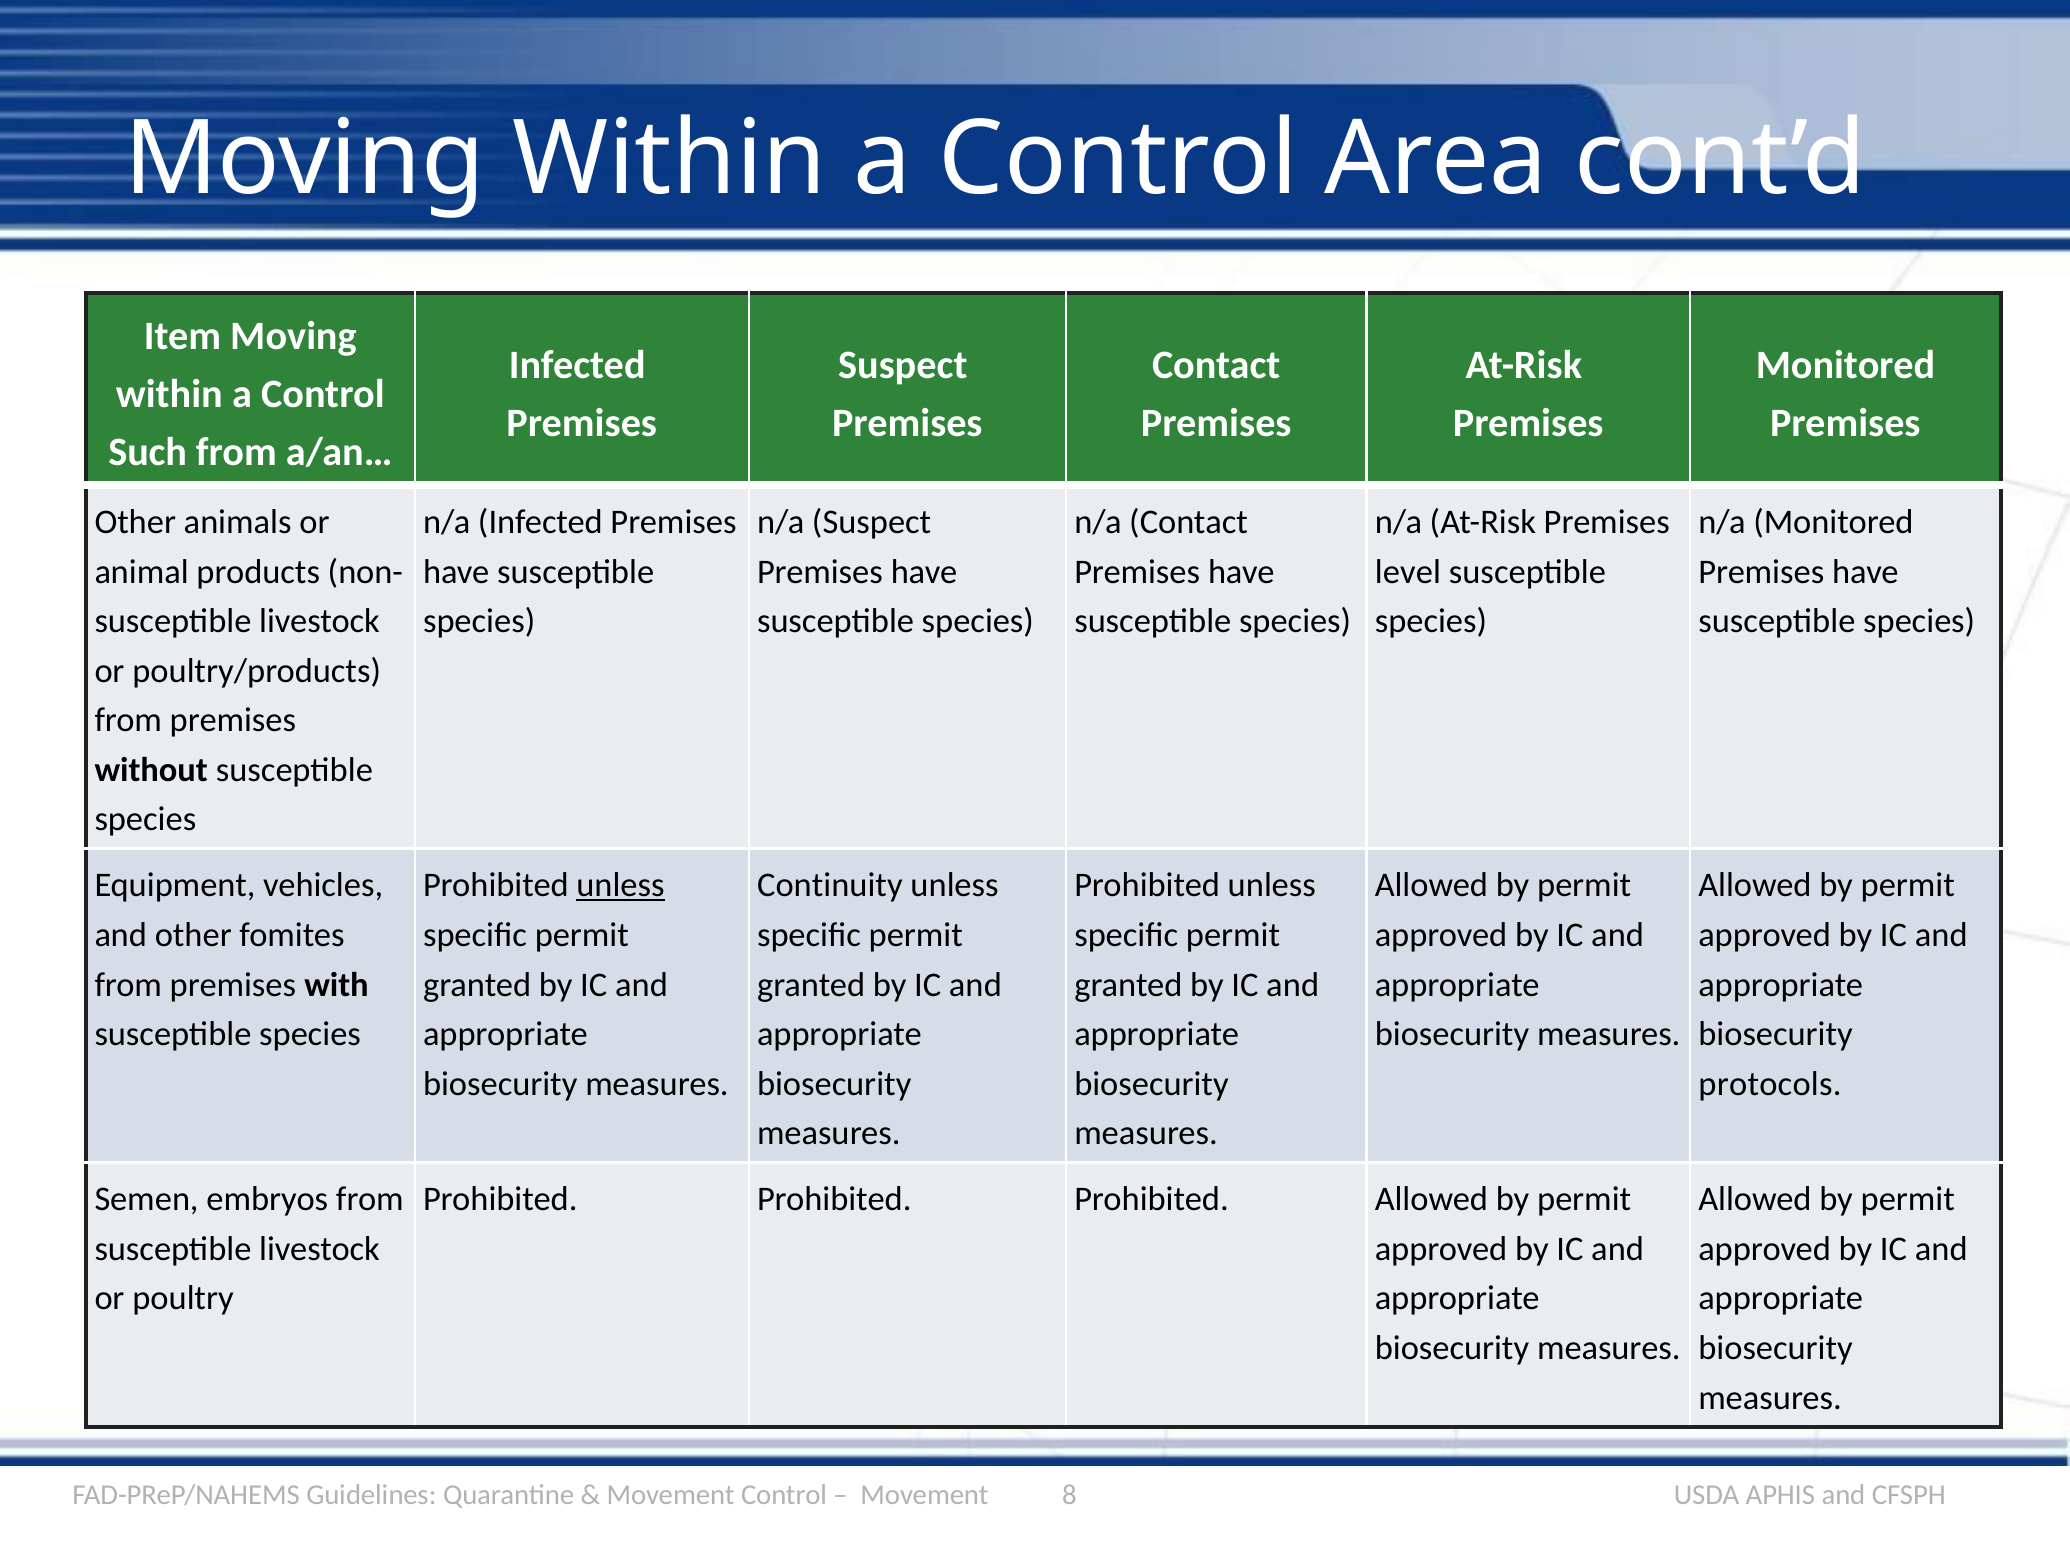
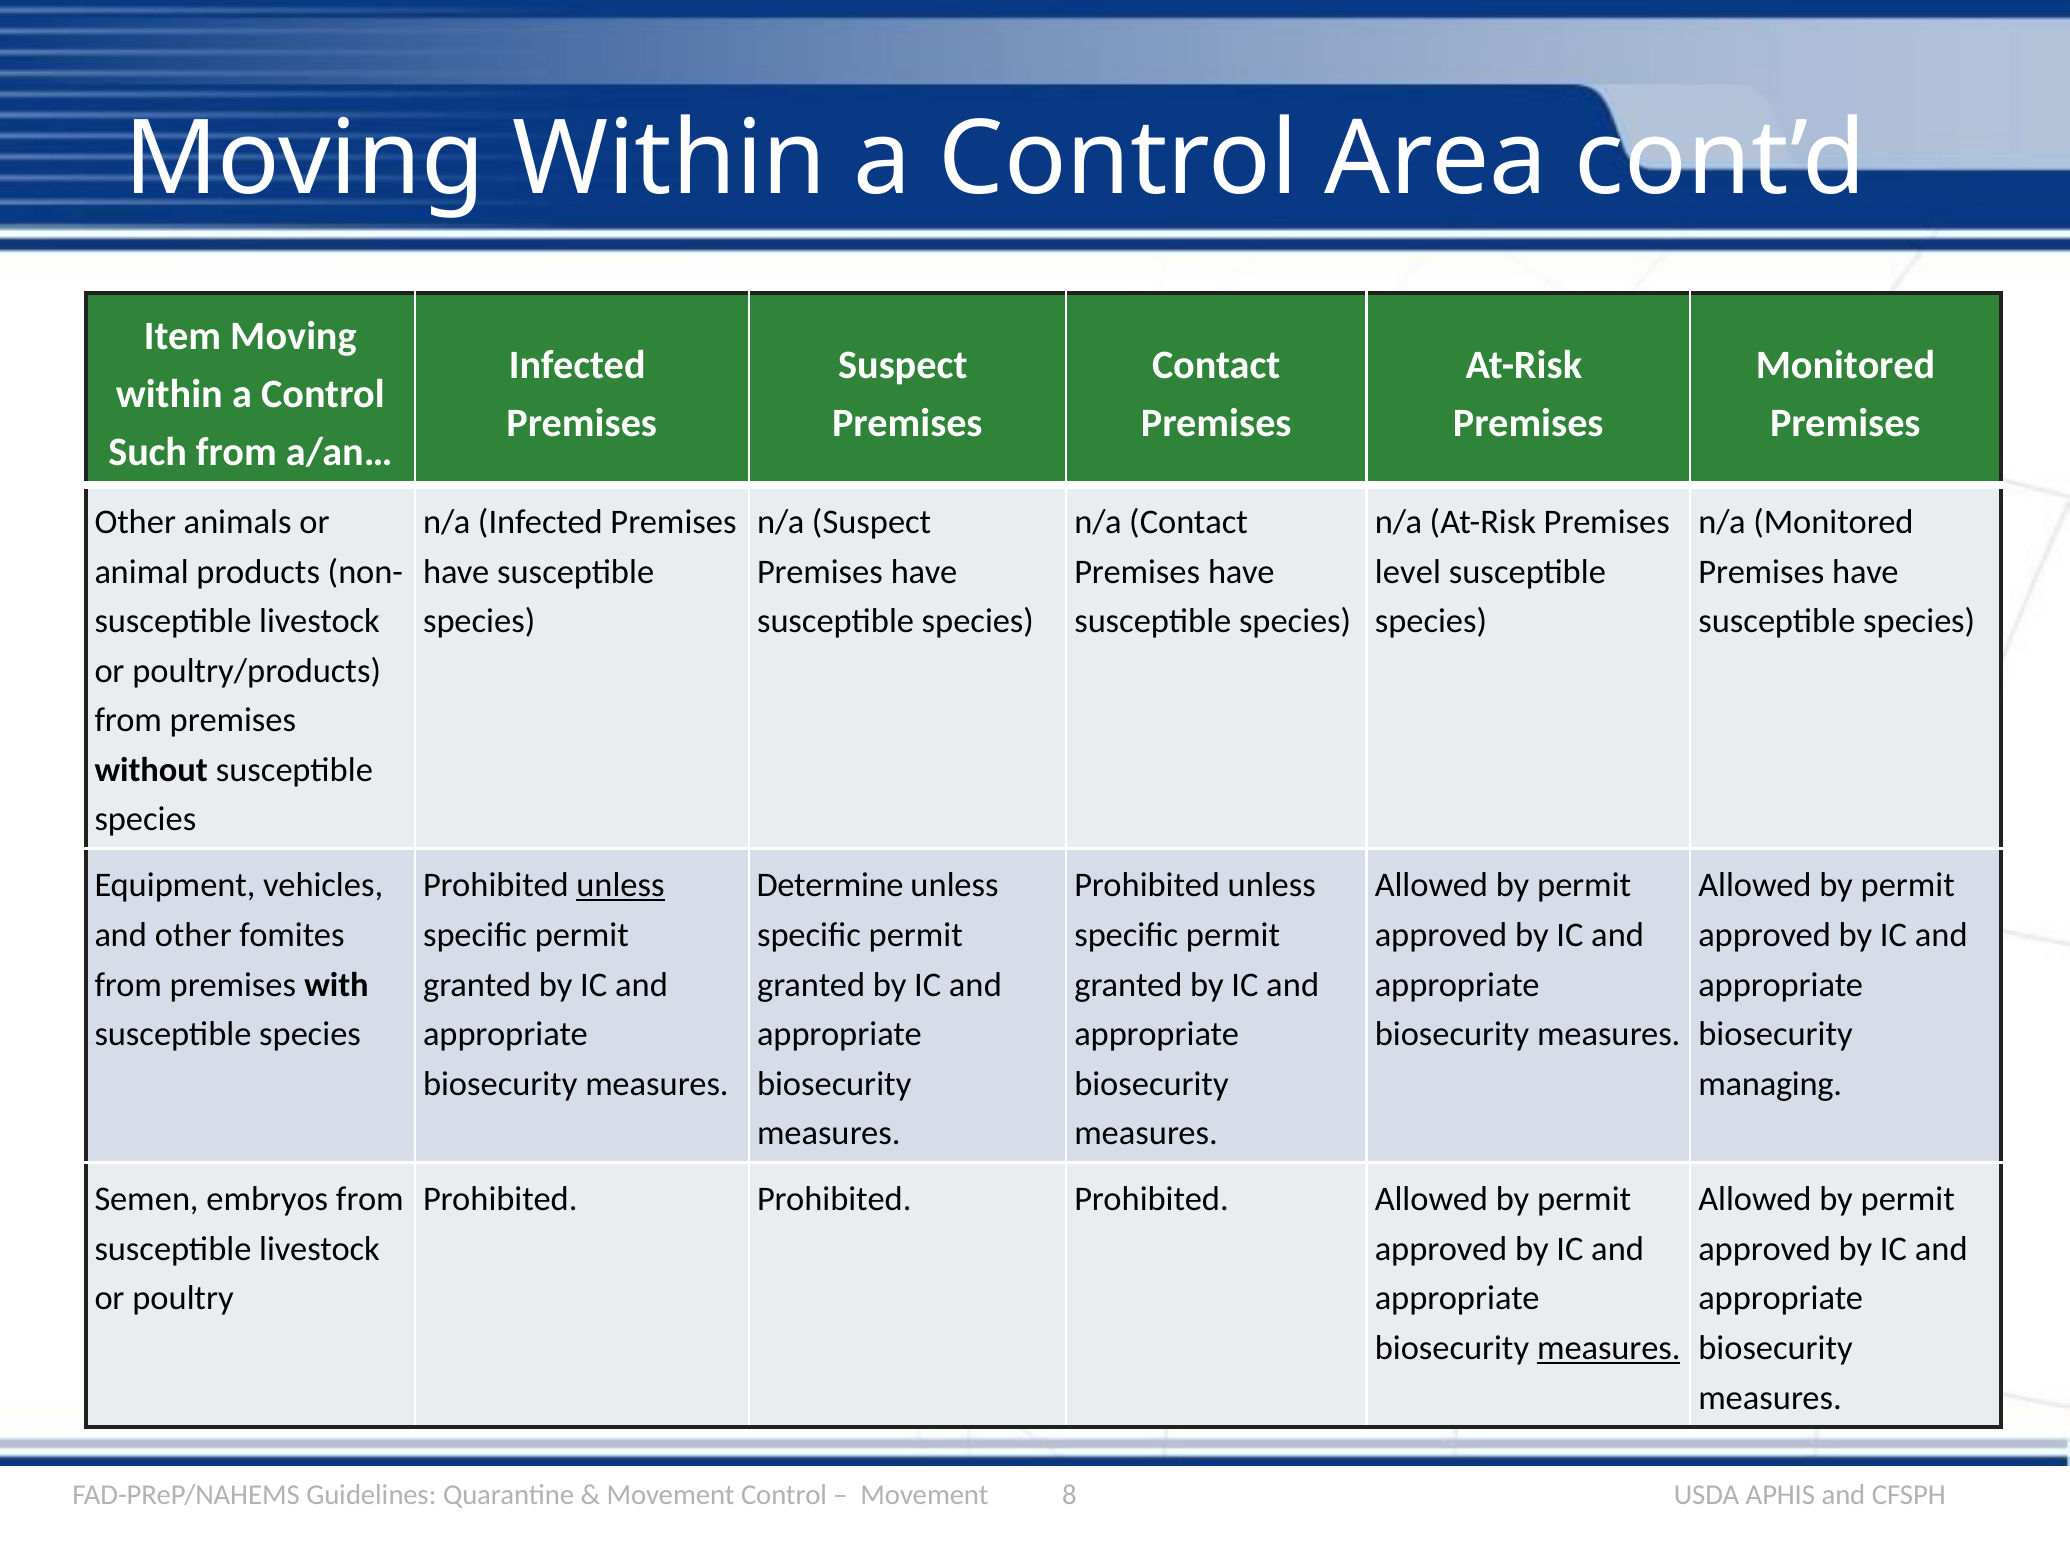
Continuity: Continuity -> Determine
protocols: protocols -> managing
measures at (1609, 1349) underline: none -> present
